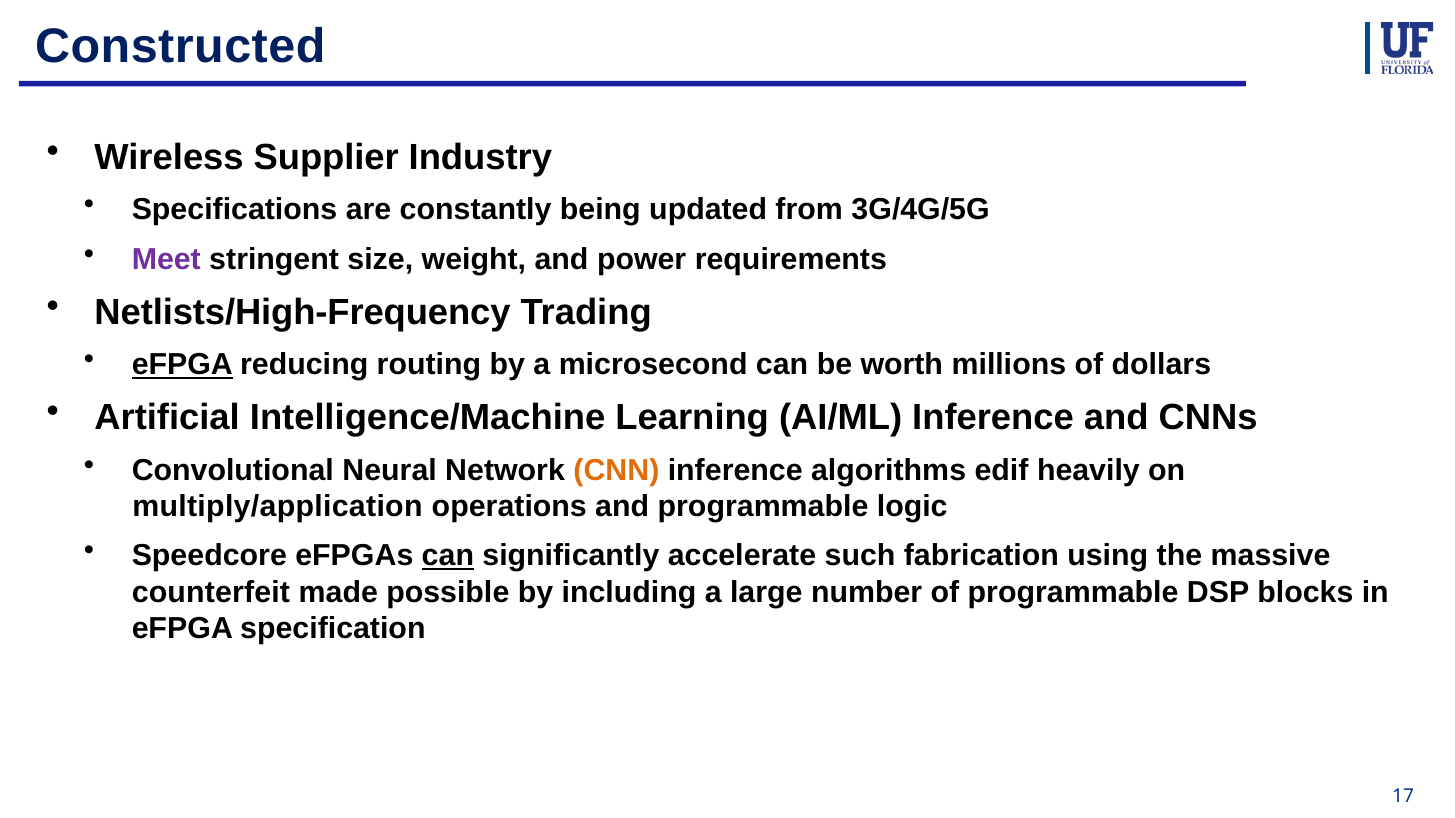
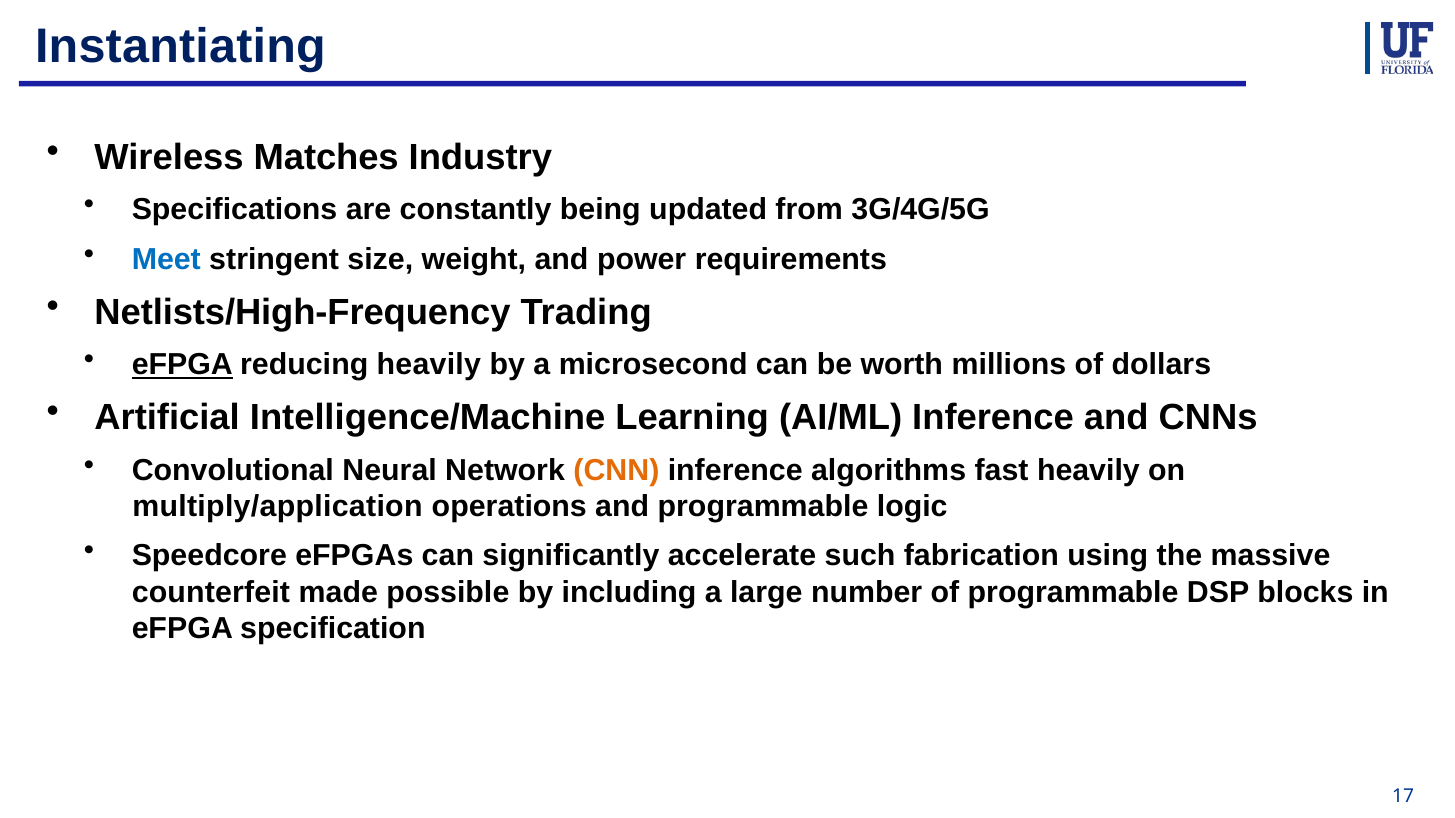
Constructed: Constructed -> Instantiating
Supplier: Supplier -> Matches
Meet colour: purple -> blue
reducing routing: routing -> heavily
edif: edif -> fast
can at (448, 556) underline: present -> none
